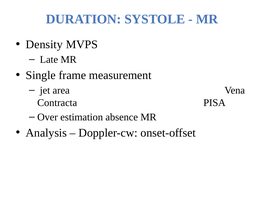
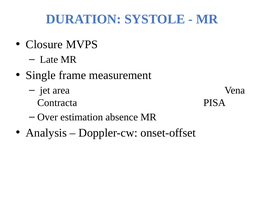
Density: Density -> Closure
